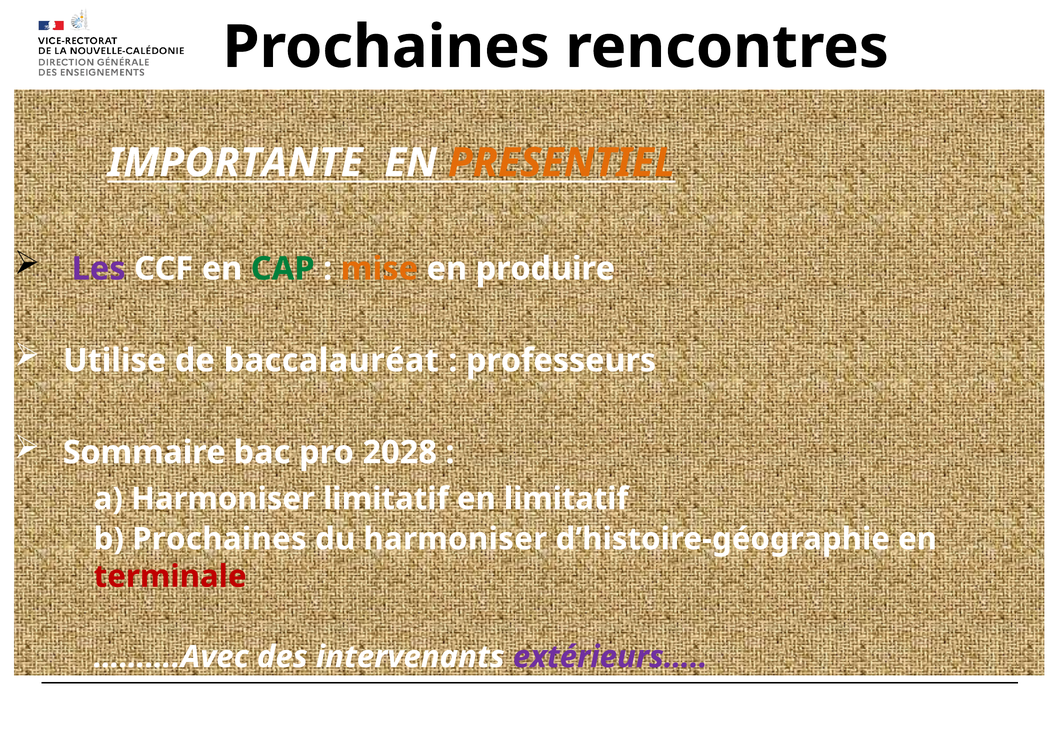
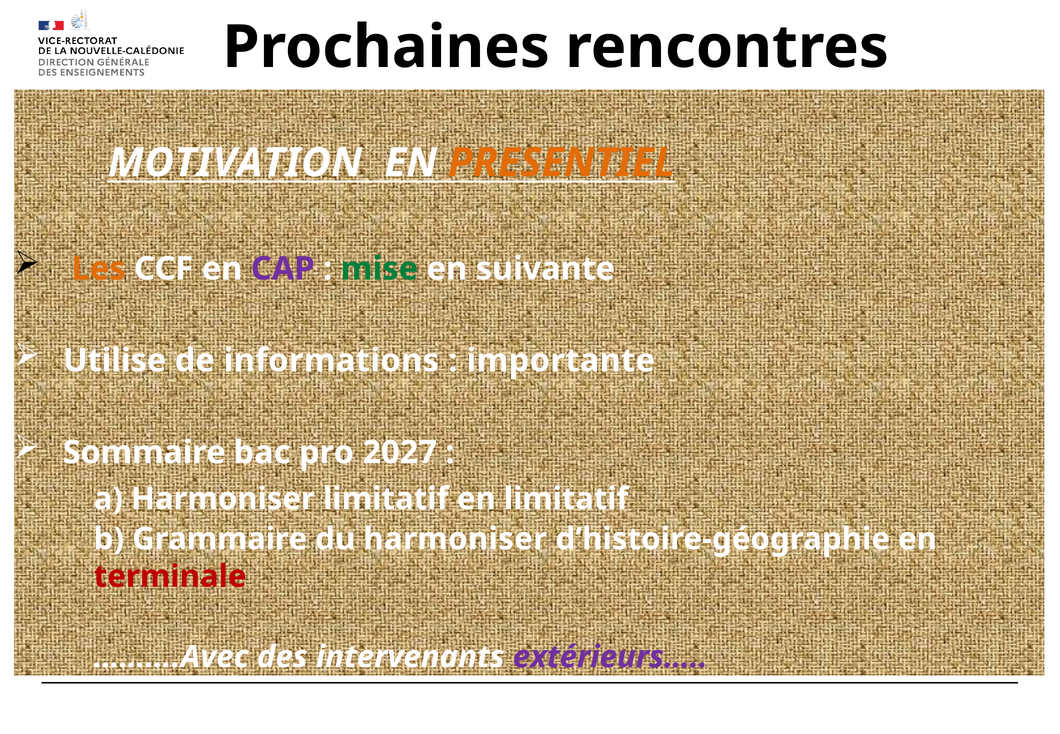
IMPORTANTE: IMPORTANTE -> MOTIVATION
Les colour: purple -> orange
CAP colour: green -> purple
mise colour: orange -> green
produire: produire -> suivante
baccalauréat: baccalauréat -> informations
professeurs: professeurs -> importante
2028: 2028 -> 2027
b Prochaines: Prochaines -> Grammaire
